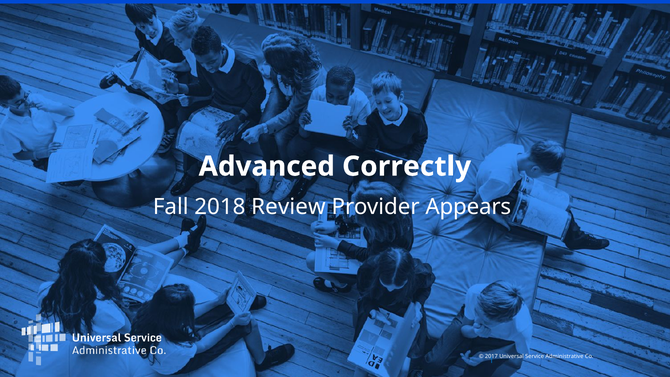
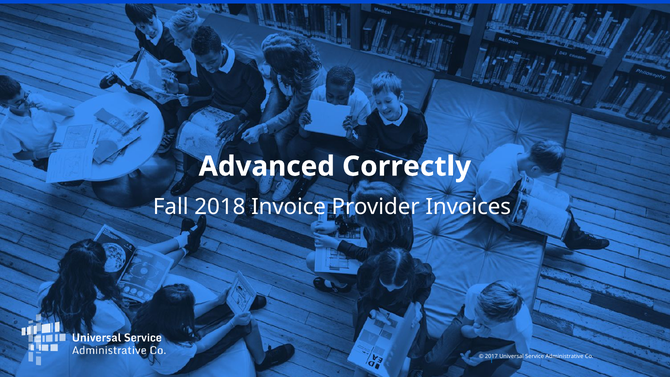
Review: Review -> Invoice
Appears: Appears -> Invoices
